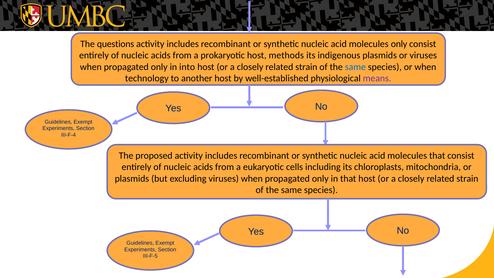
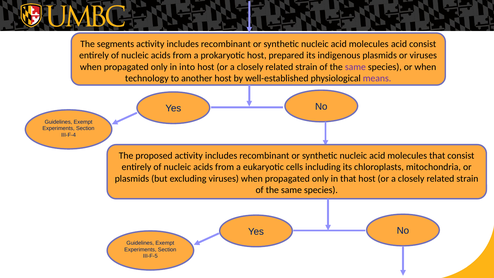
questions: questions -> segments
molecules only: only -> acid
methods: methods -> prepared
same at (355, 67) colour: blue -> purple
